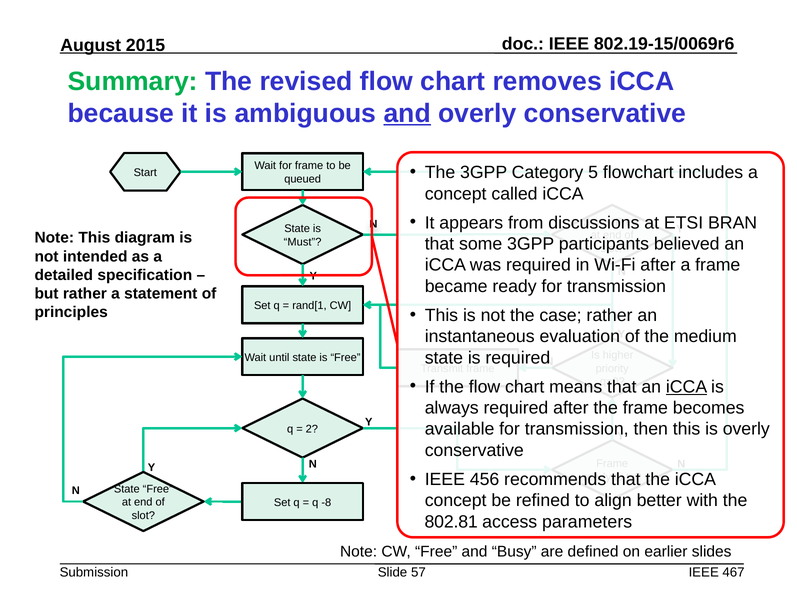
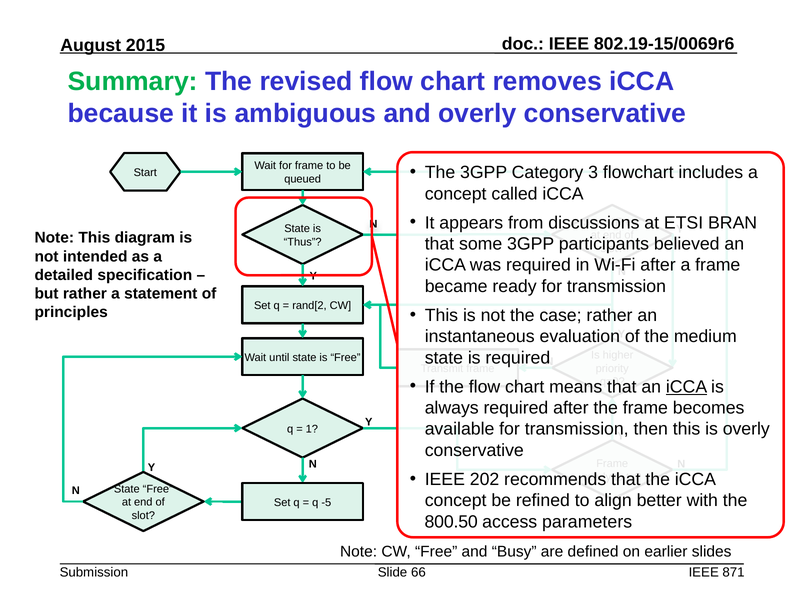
and at (407, 113) underline: present -> none
5: 5 -> 3
Must: Must -> Thus
rand[1: rand[1 -> rand[2
2: 2 -> 1
456: 456 -> 202
-8: -8 -> -5
802.81: 802.81 -> 800.50
57: 57 -> 66
467: 467 -> 871
